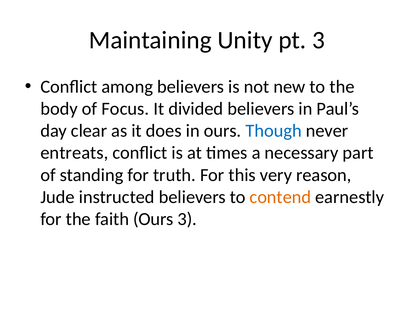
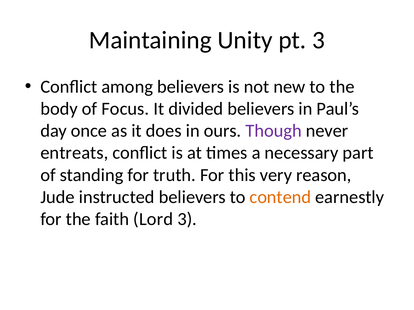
clear: clear -> once
Though colour: blue -> purple
faith Ours: Ours -> Lord
